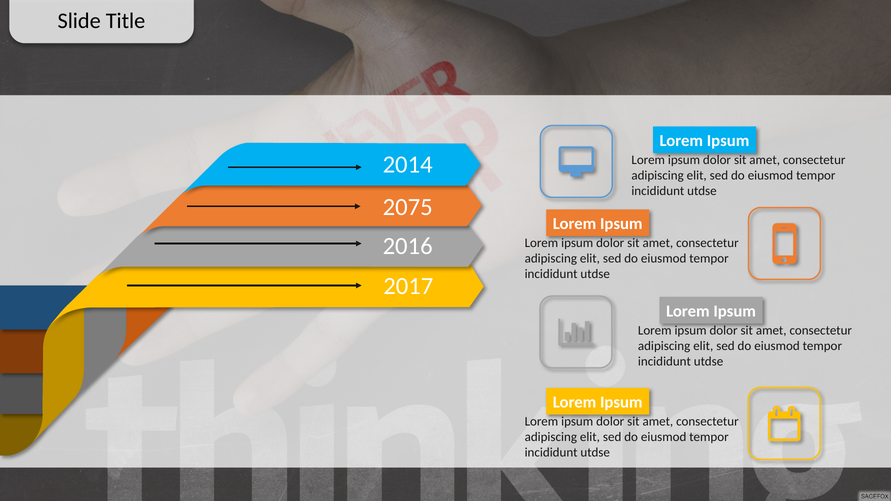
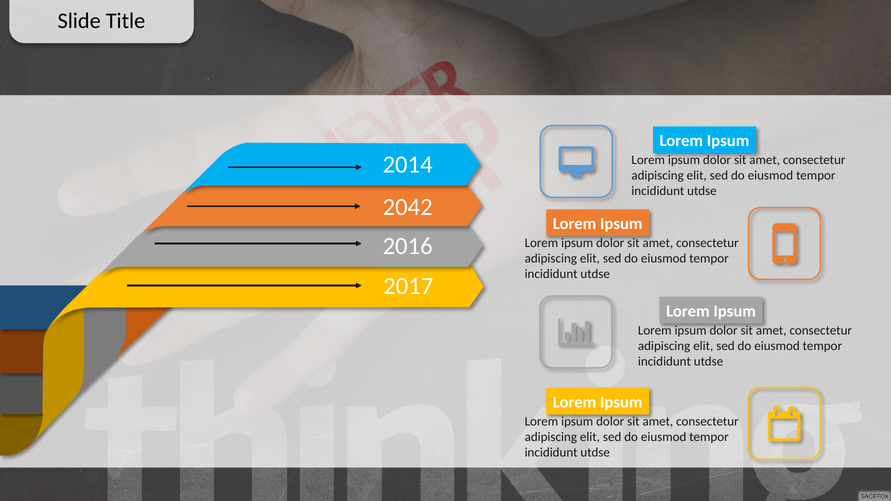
2075: 2075 -> 2042
